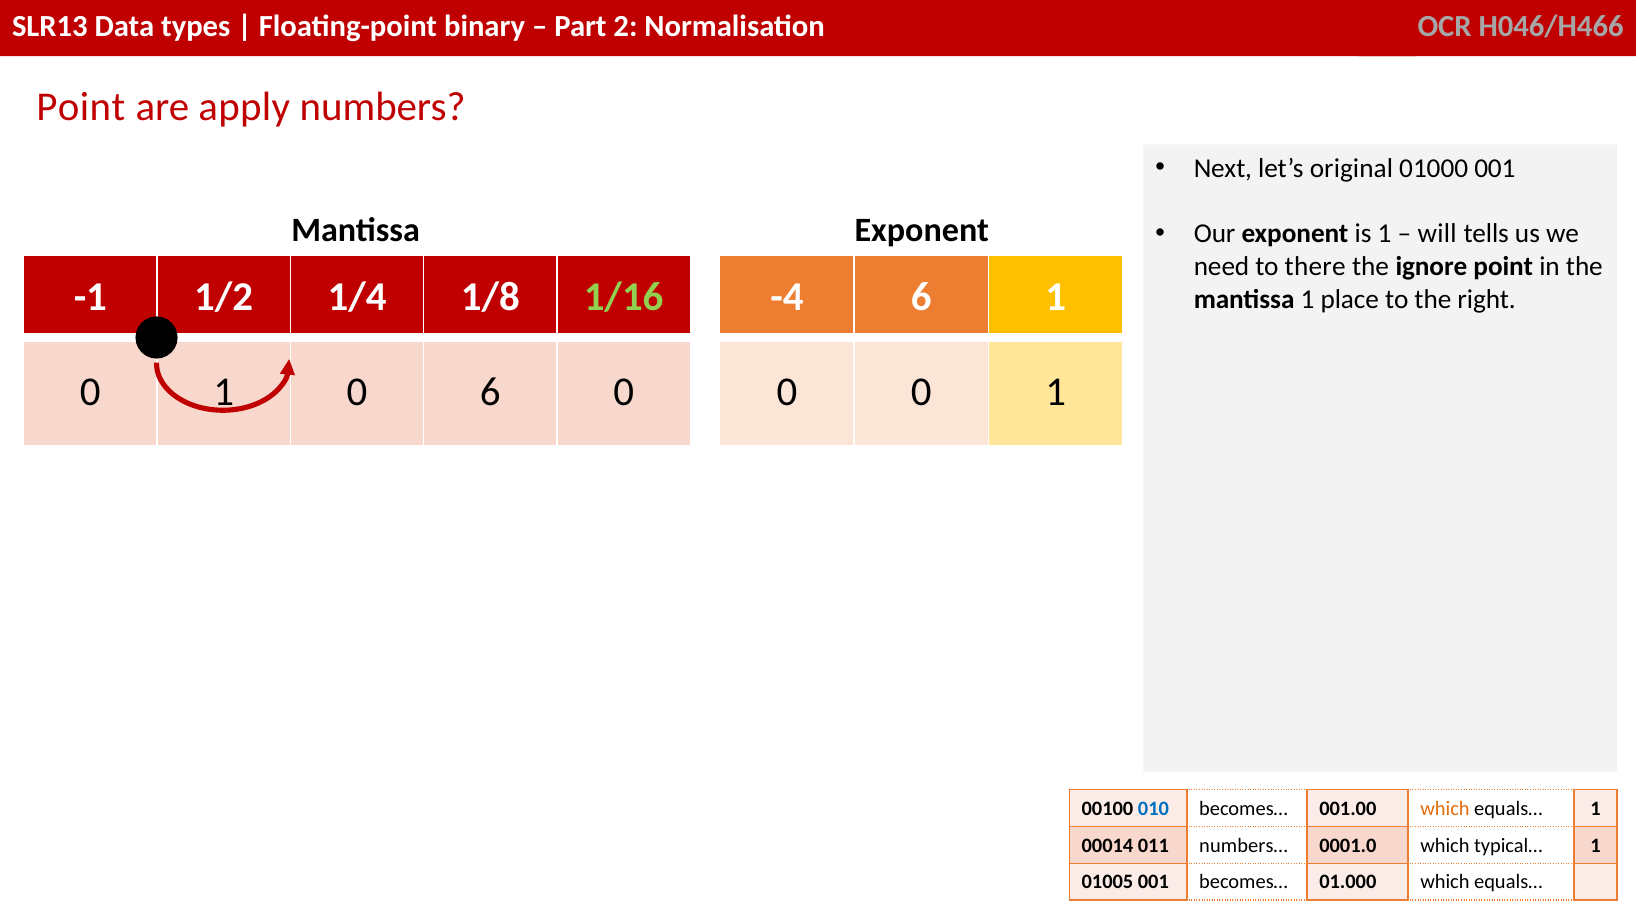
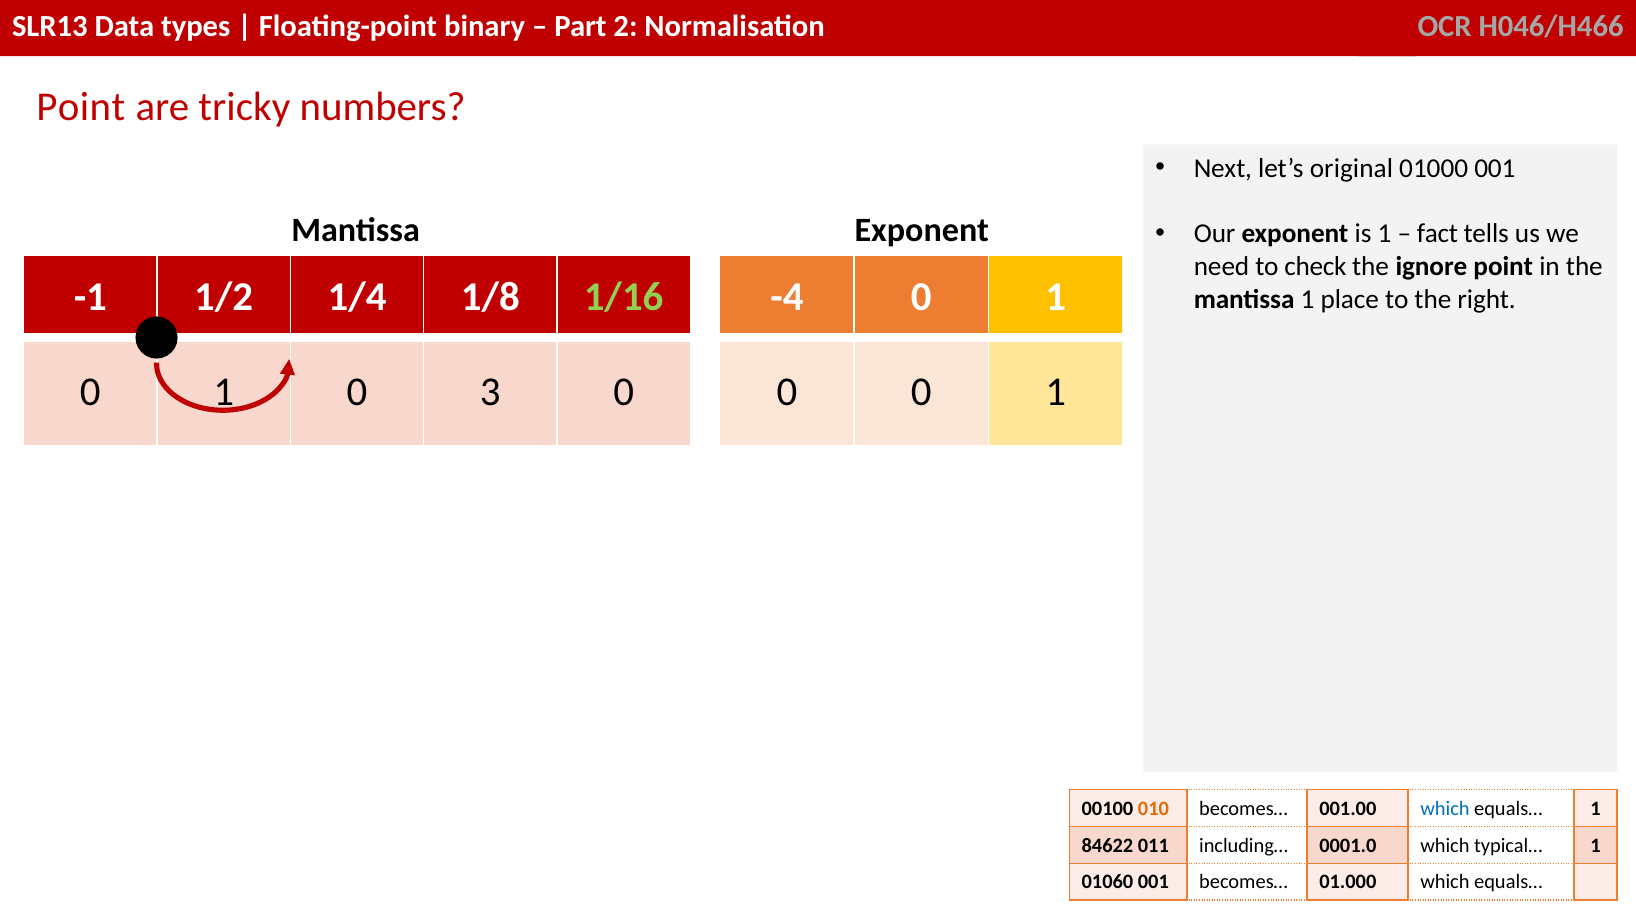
apply: apply -> tricky
will: will -> fact
there: there -> check
-4 6: 6 -> 0
0 6: 6 -> 3
010 colour: blue -> orange
which at (1445, 809) colour: orange -> blue
00014: 00014 -> 84622
numbers…: numbers… -> including…
01005: 01005 -> 01060
